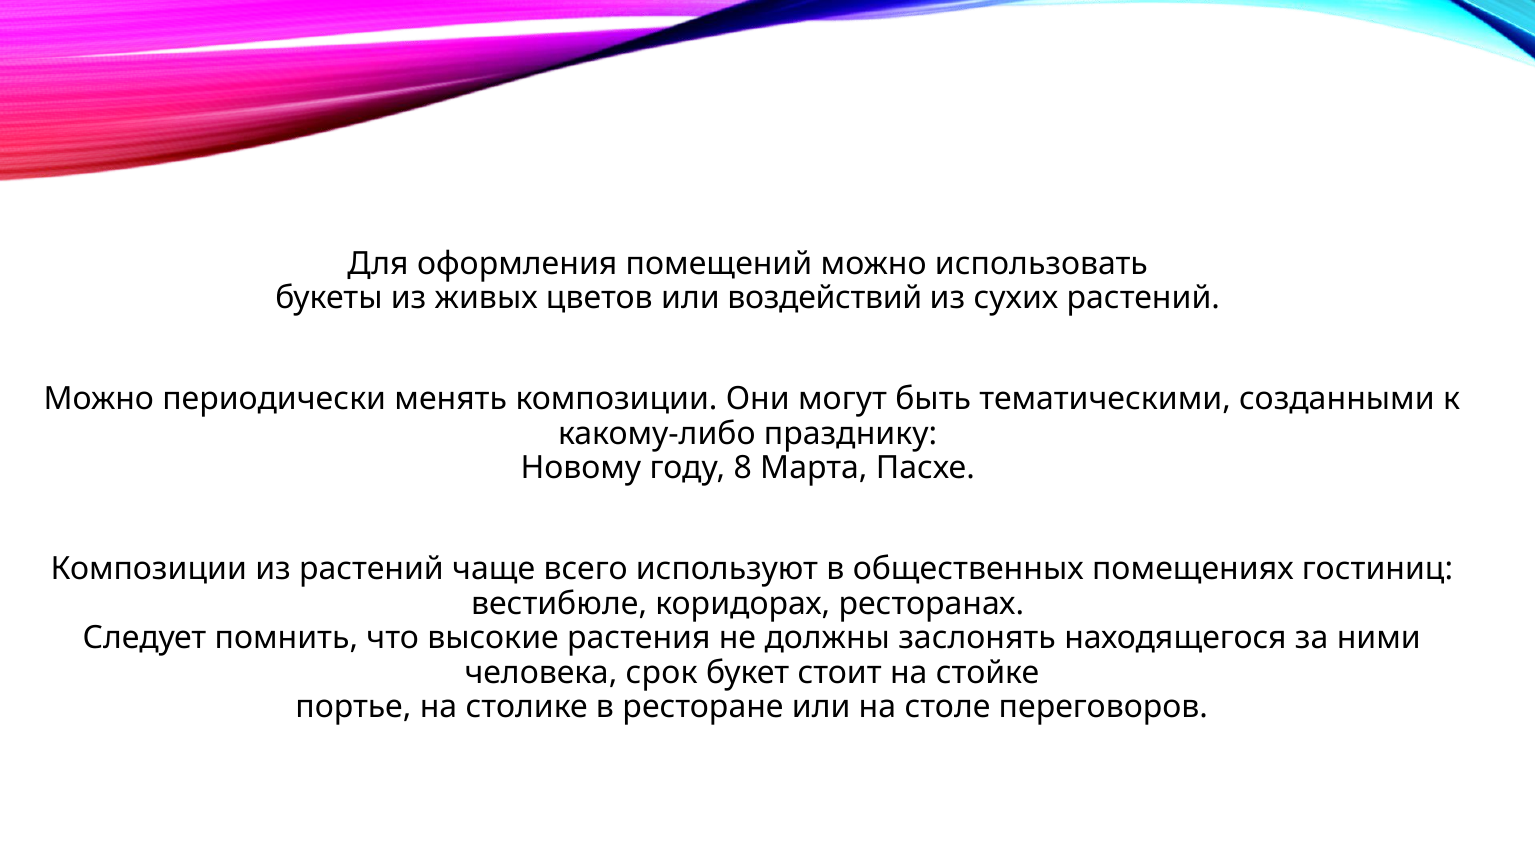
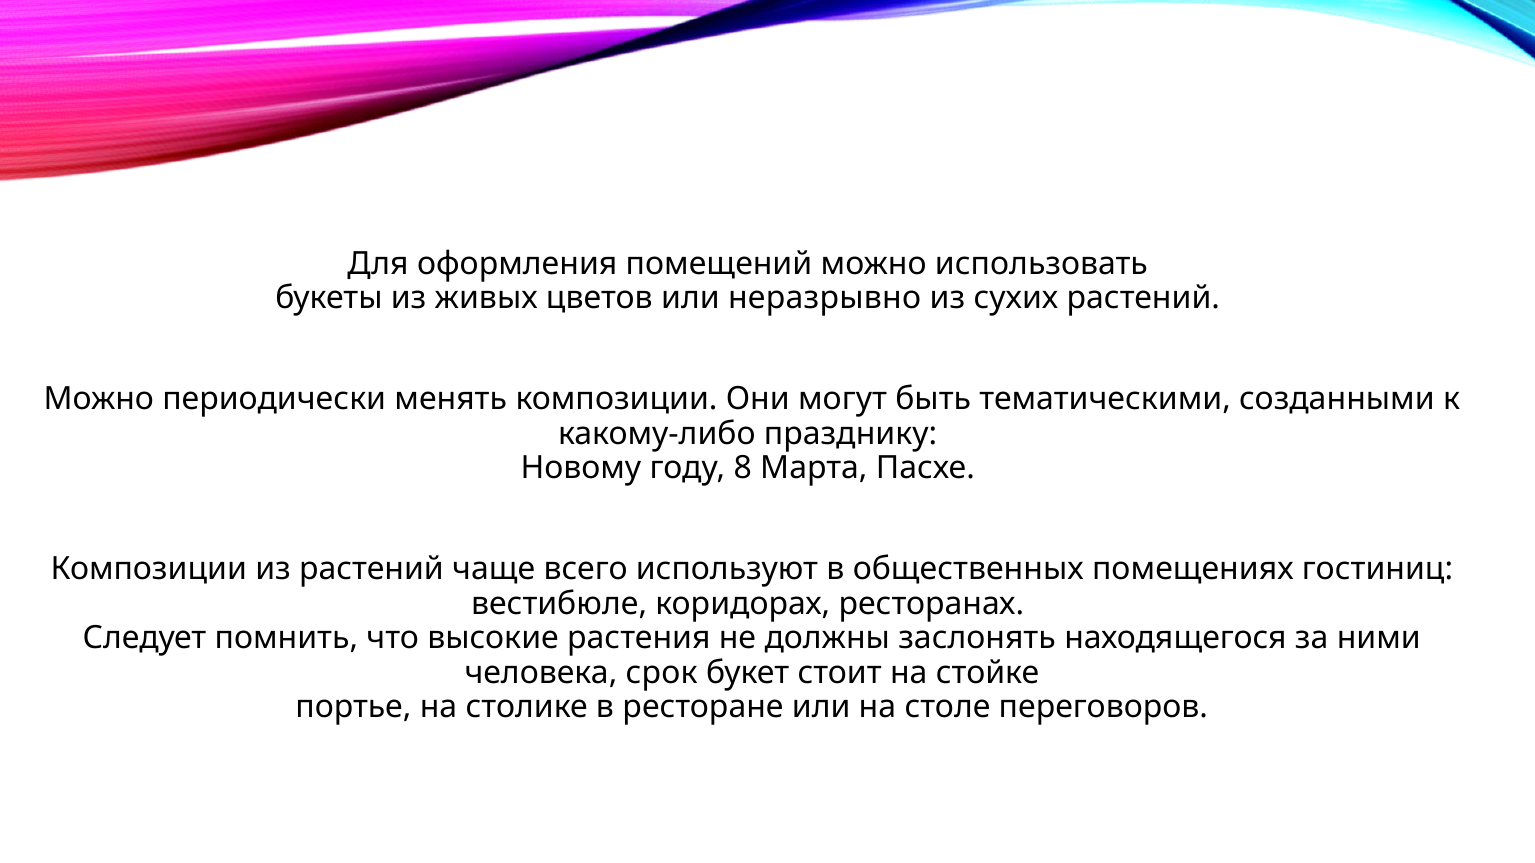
воздействий: воздействий -> неразрывно
